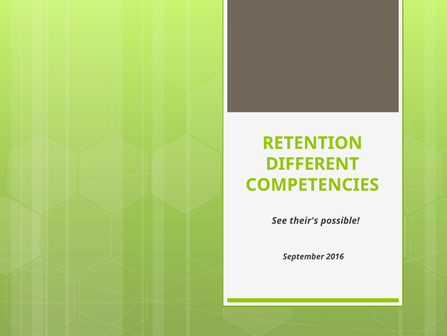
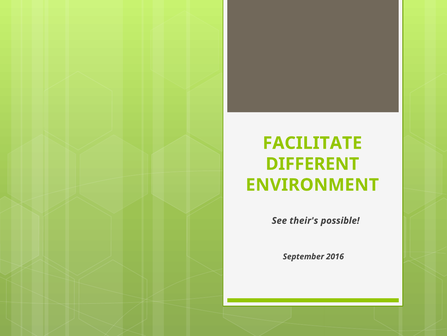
RETENTION: RETENTION -> FACILITATE
COMPETENCIES: COMPETENCIES -> ENVIRONMENT
